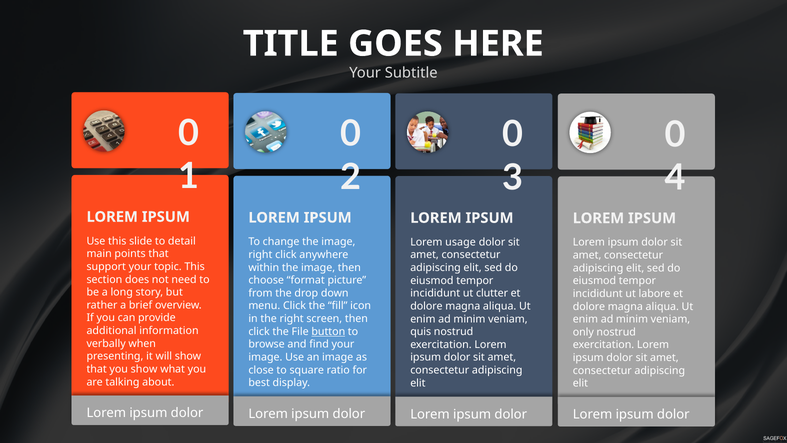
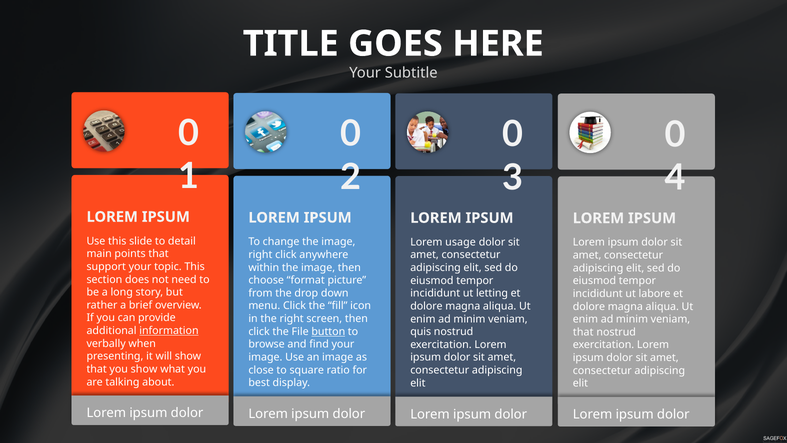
clutter: clutter -> letting
information underline: none -> present
only at (583, 332): only -> that
